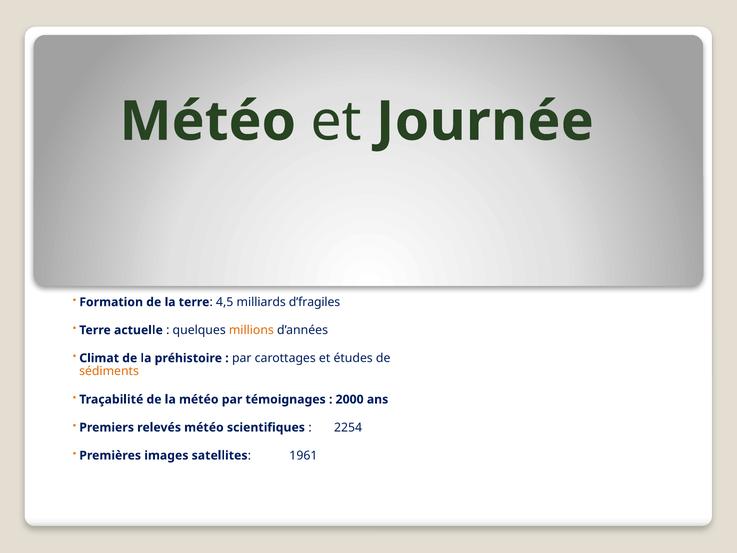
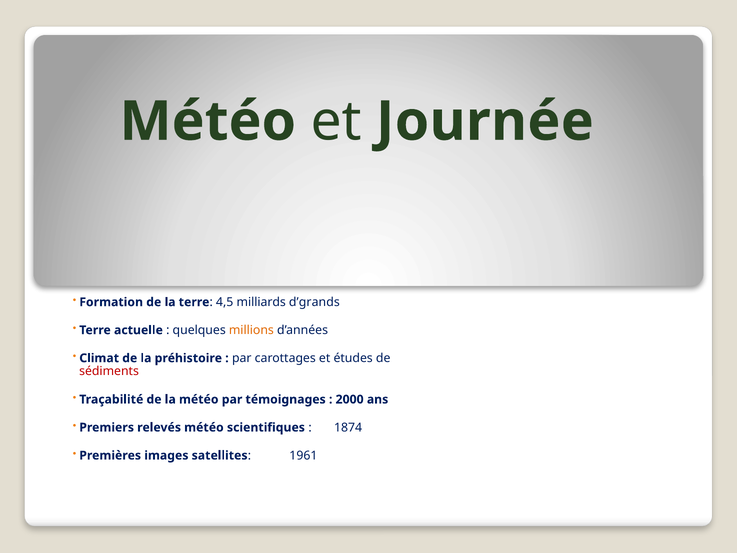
d’fragiles: d’fragiles -> d’grands
sédiments colour: orange -> red
2254: 2254 -> 1874
